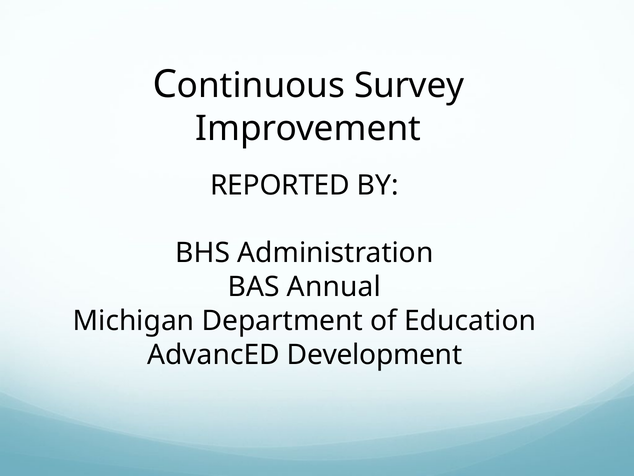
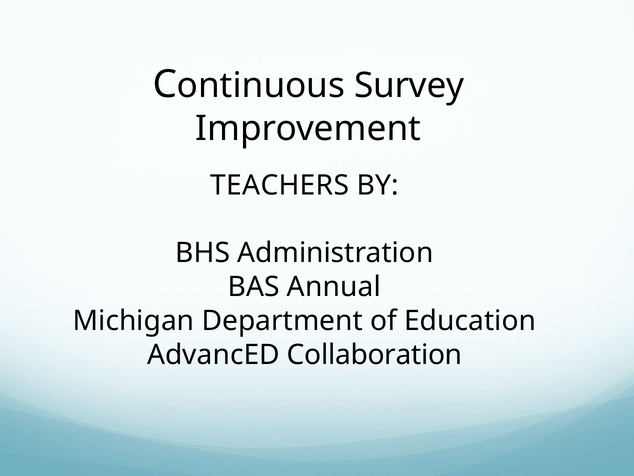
REPORTED: REPORTED -> TEACHERS
Development: Development -> Collaboration
